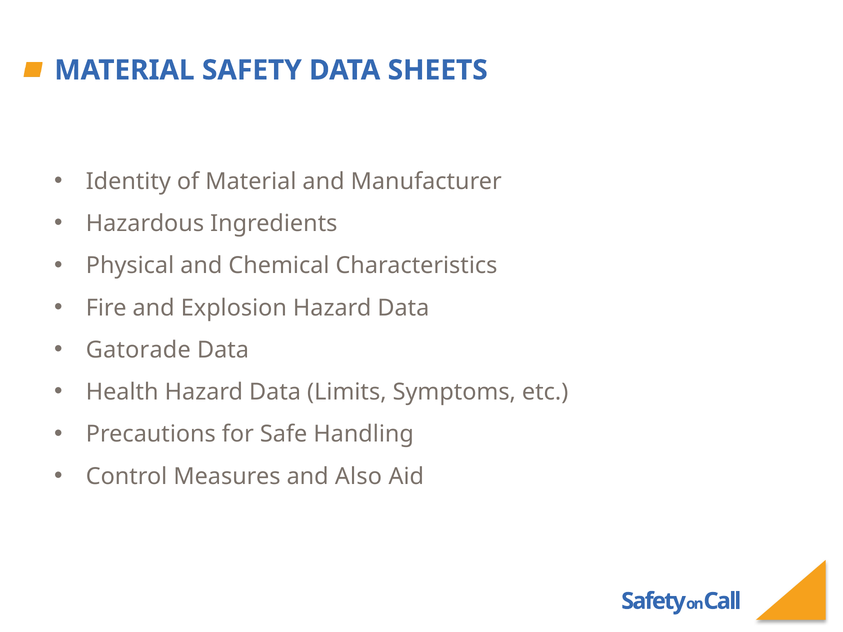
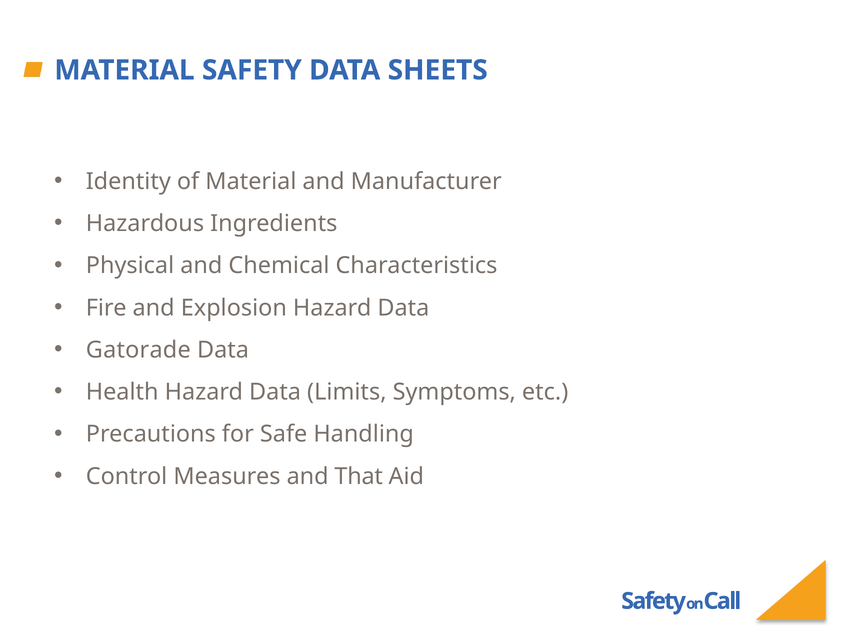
Also: Also -> That
